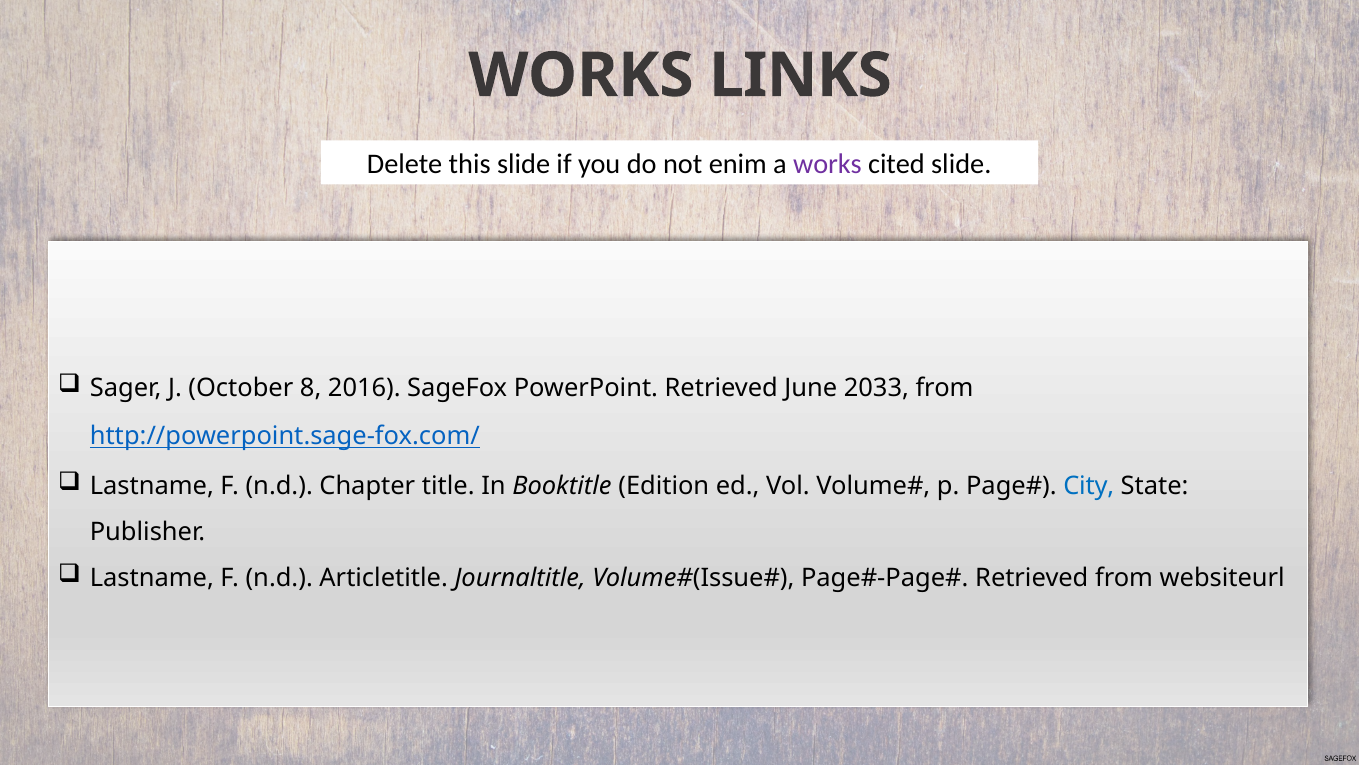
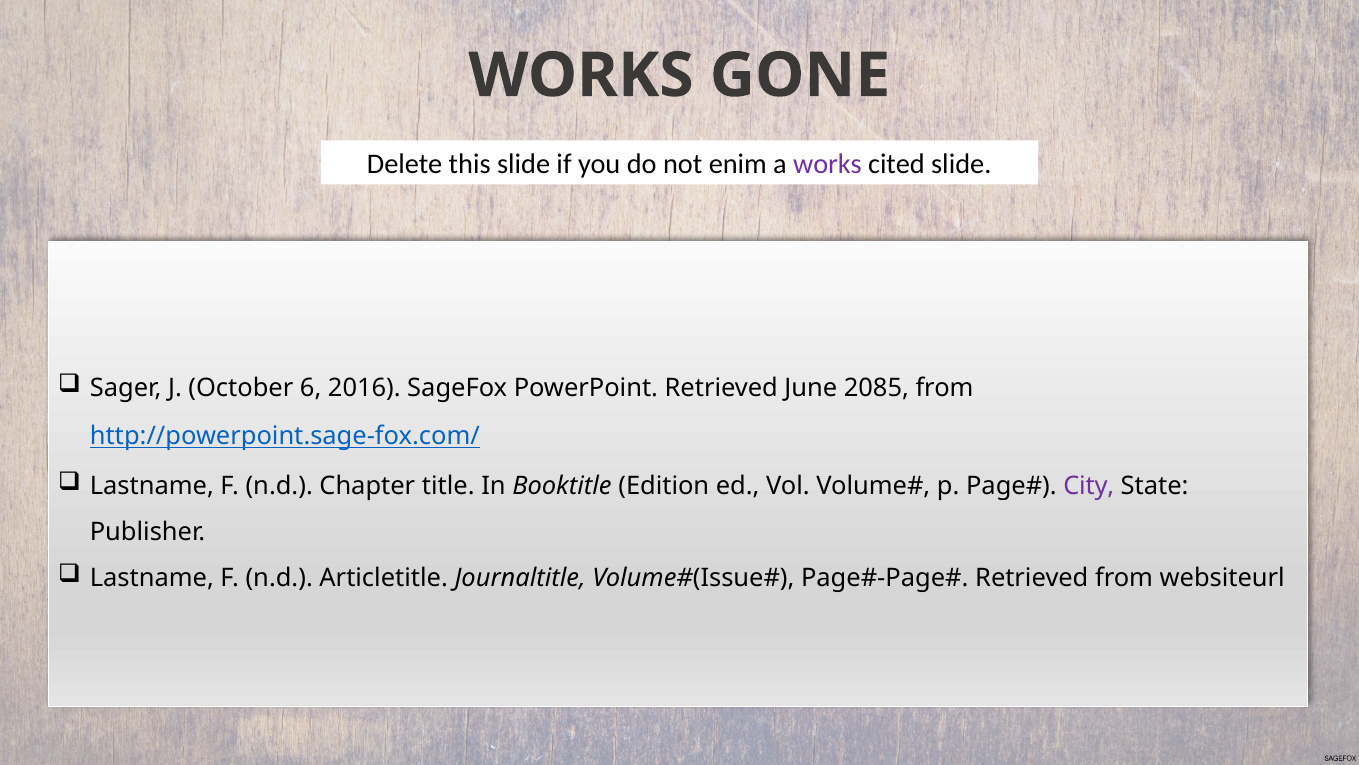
LINKS: LINKS -> GONE
8: 8 -> 6
2033: 2033 -> 2085
City colour: blue -> purple
